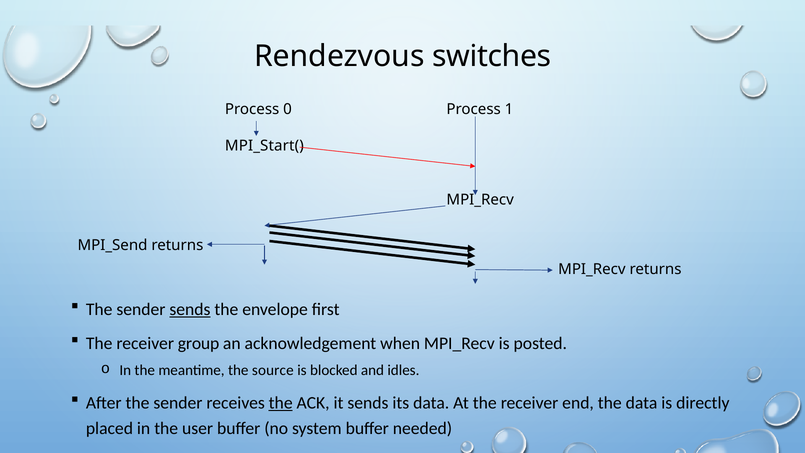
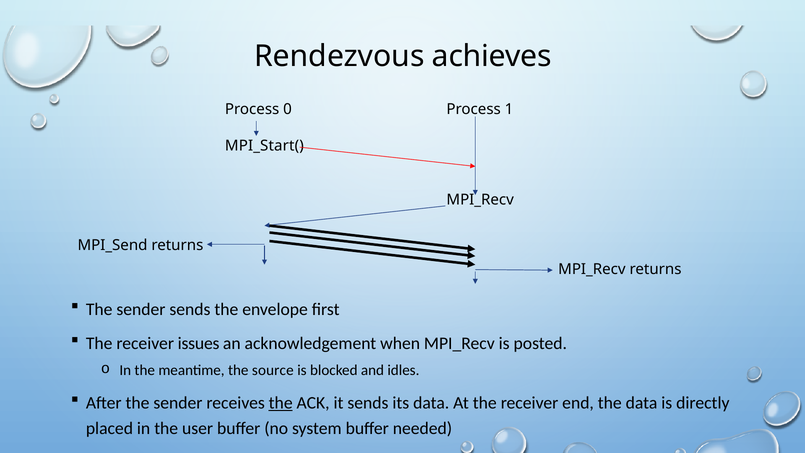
switches: switches -> achieves
sends at (190, 309) underline: present -> none
group: group -> issues
